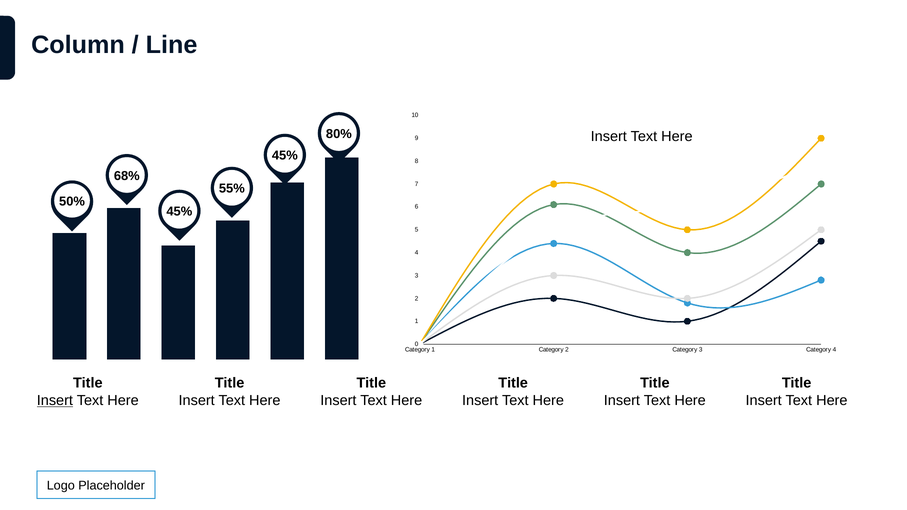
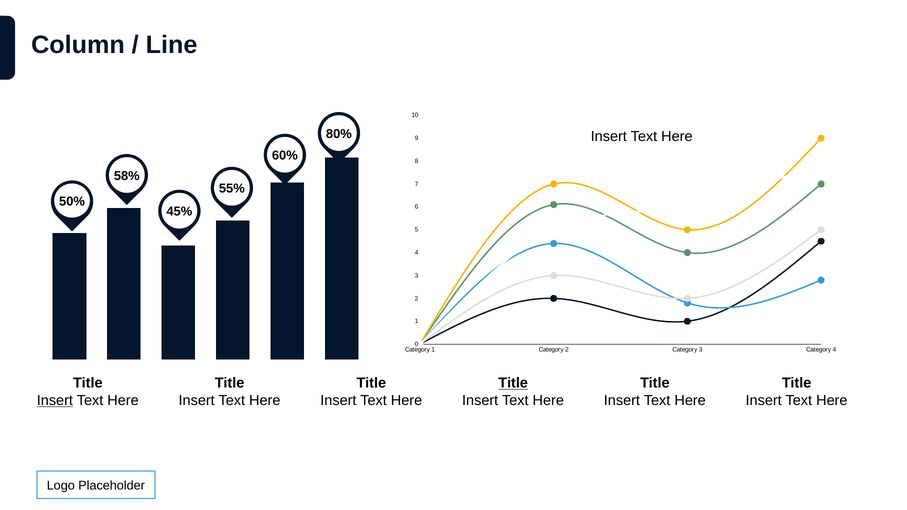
45% at (285, 156): 45% -> 60%
68%: 68% -> 58%
Title at (513, 383) underline: none -> present
